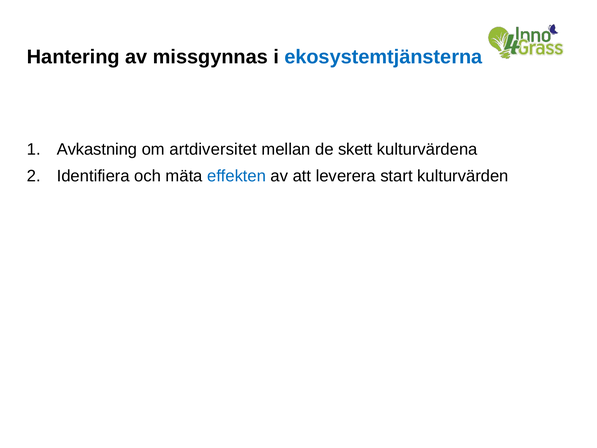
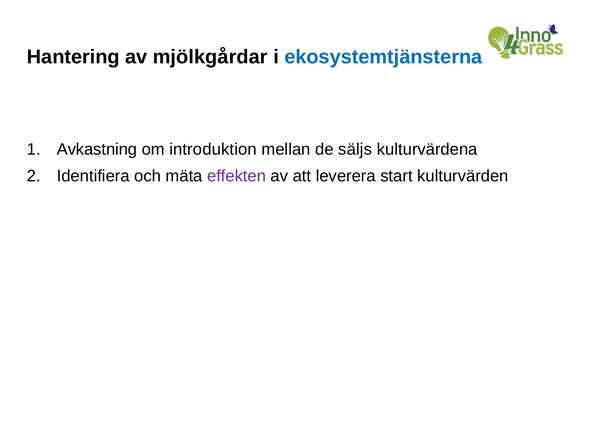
missgynnas: missgynnas -> mjölkgårdar
artdiversitet: artdiversitet -> introduktion
skett: skett -> säljs
effekten colour: blue -> purple
